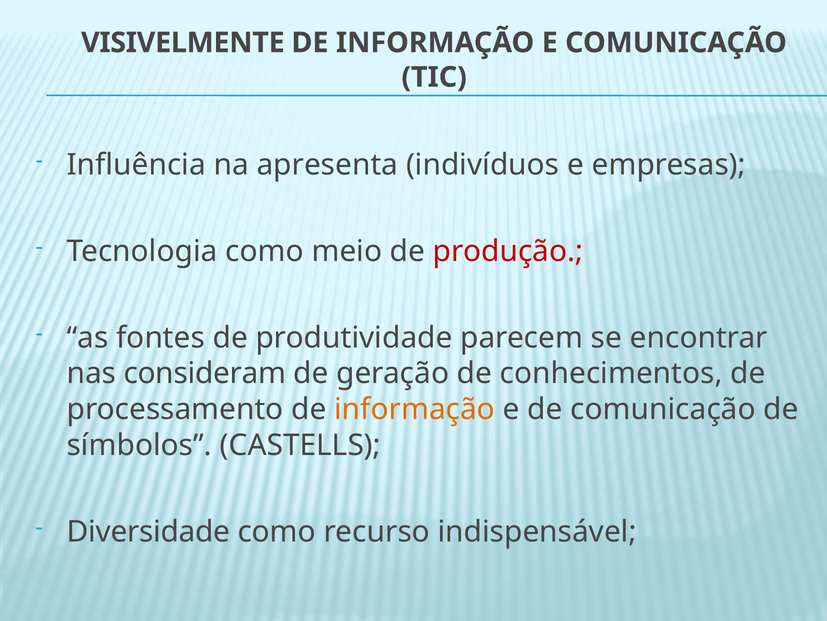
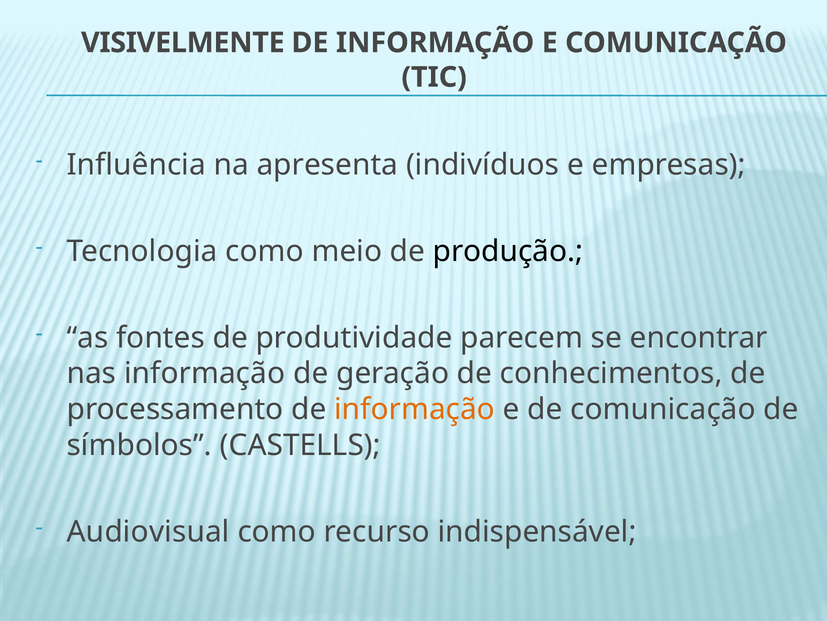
produção colour: red -> black
nas consideram: consideram -> informação
Diversidade: Diversidade -> Audiovisual
